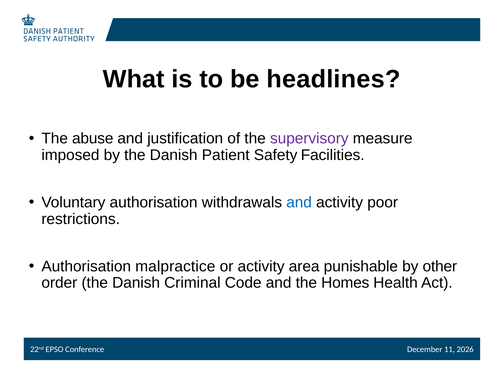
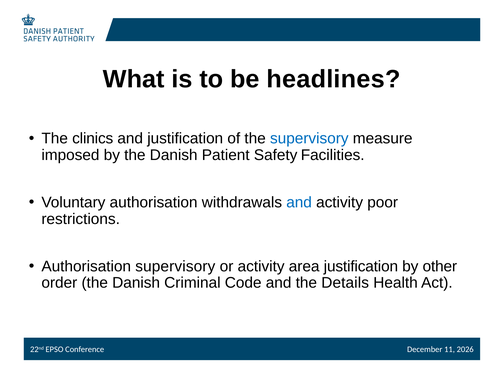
abuse: abuse -> clinics
supervisory at (309, 139) colour: purple -> blue
Authorisation malpractice: malpractice -> supervisory
area punishable: punishable -> justification
Homes: Homes -> Details
